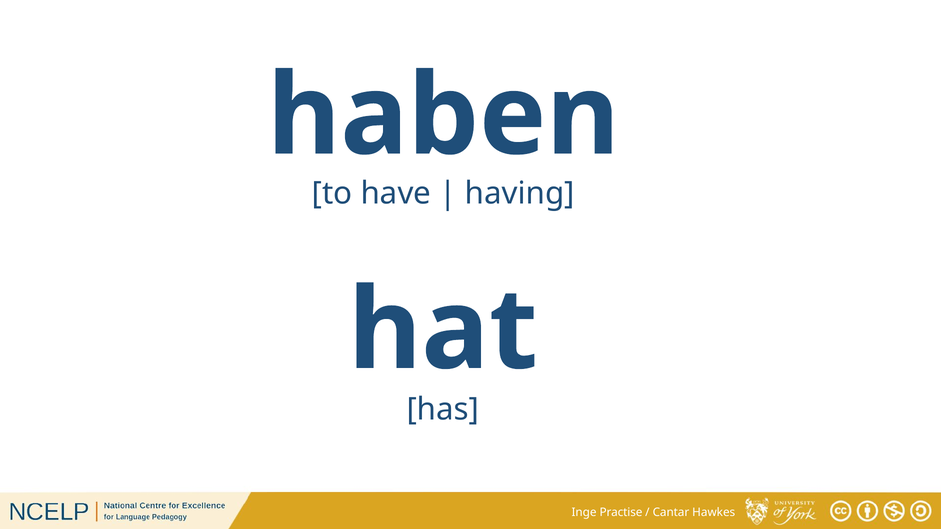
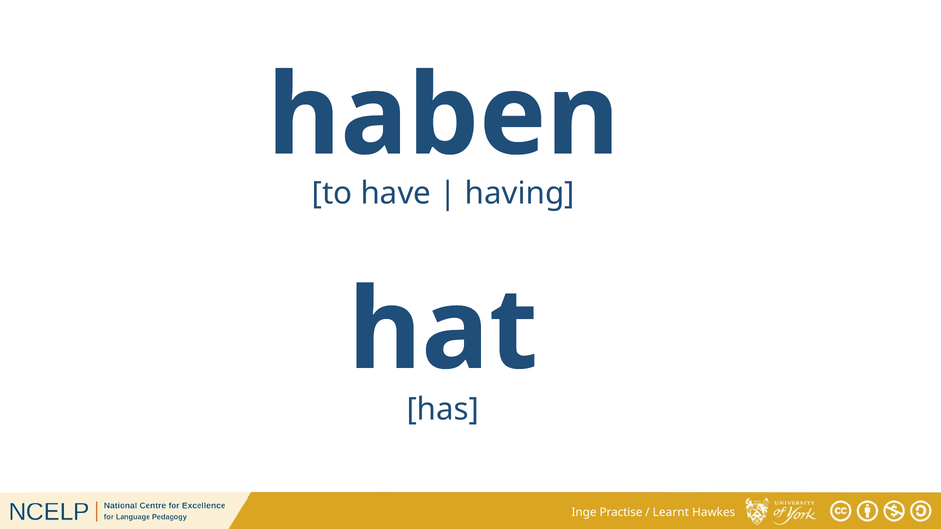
Cantar: Cantar -> Learnt
